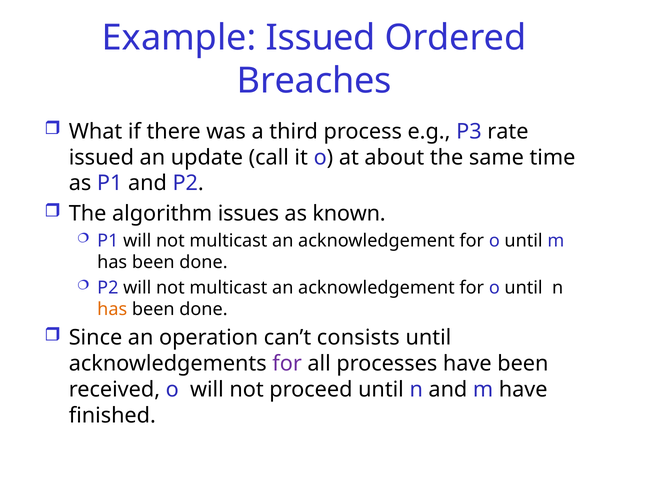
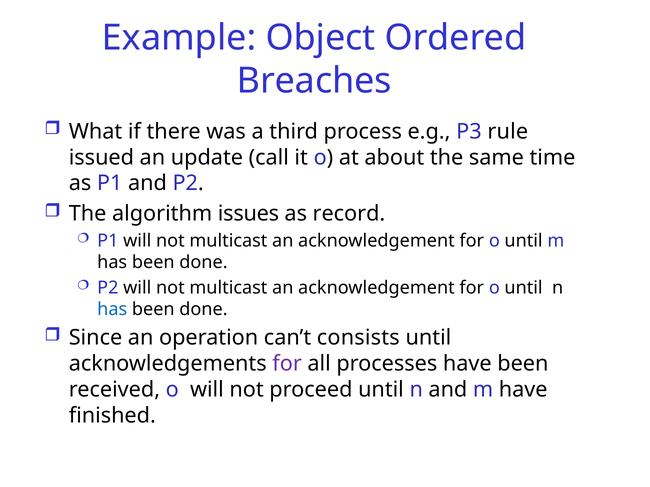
Example Issued: Issued -> Object
rate: rate -> rule
known: known -> record
has at (112, 310) colour: orange -> blue
